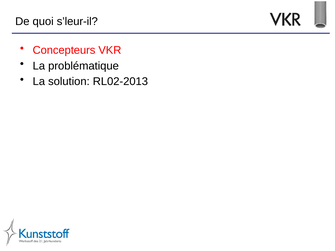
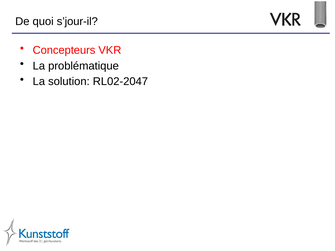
s’leur-il: s’leur-il -> s’jour-il
RL02-2013: RL02-2013 -> RL02-2047
